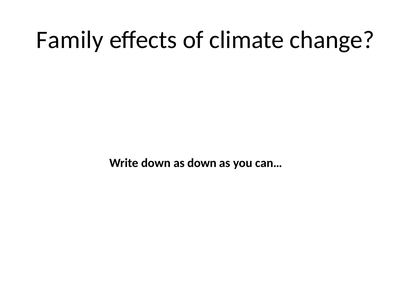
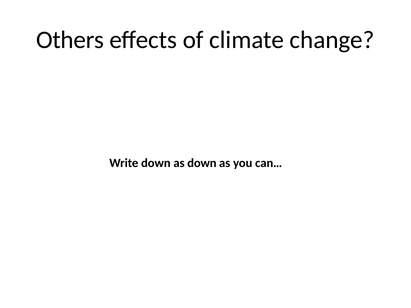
Family: Family -> Others
